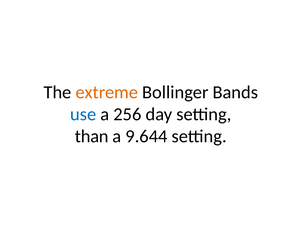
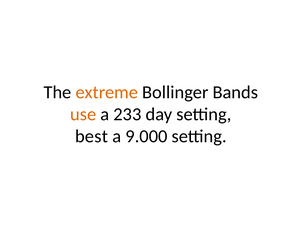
use colour: blue -> orange
256: 256 -> 233
than: than -> best
9.644: 9.644 -> 9.000
